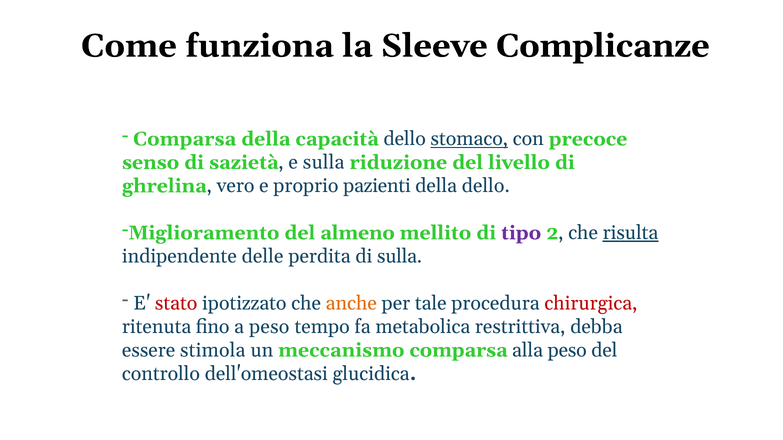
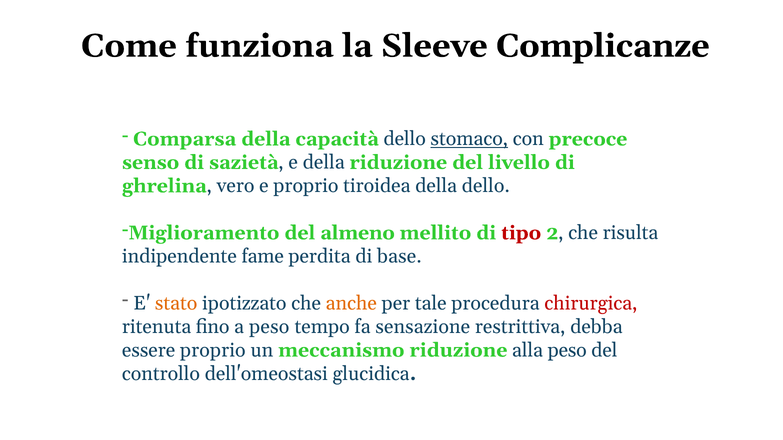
e sulla: sulla -> della
pazienti: pazienti -> tiroidea
tipo colour: purple -> red
risulta underline: present -> none
delle: delle -> fame
di sulla: sulla -> base
stato colour: red -> orange
metabolica: metabolica -> sensazione
essere stimola: stimola -> proprio
meccanismo comparsa: comparsa -> riduzione
